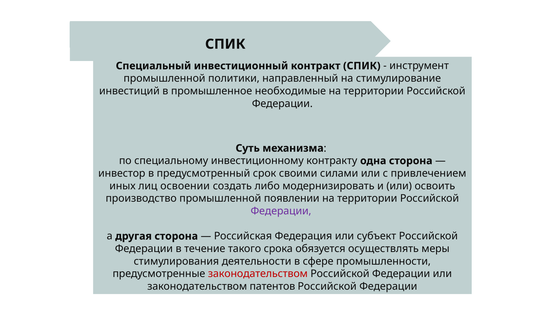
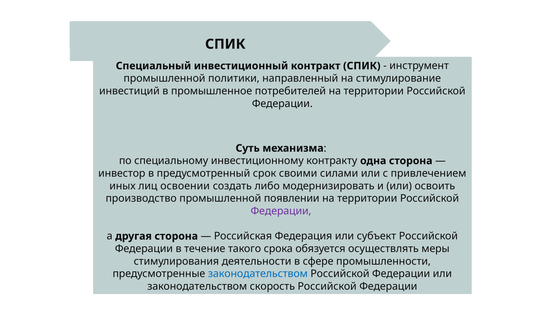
необходимые: необходимые -> потребителей
законодательством at (258, 274) colour: red -> blue
патентов: патентов -> скорость
